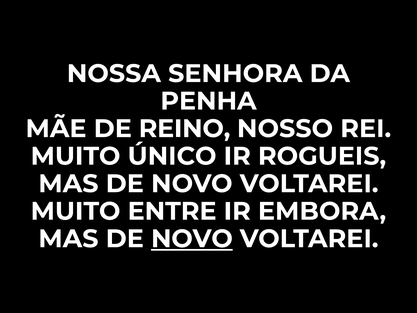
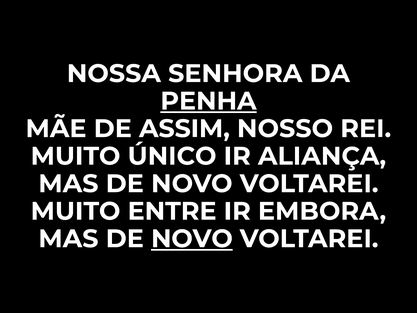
PENHA underline: none -> present
REINO: REINO -> ASSIM
ROGUEIS: ROGUEIS -> ALIANÇA
